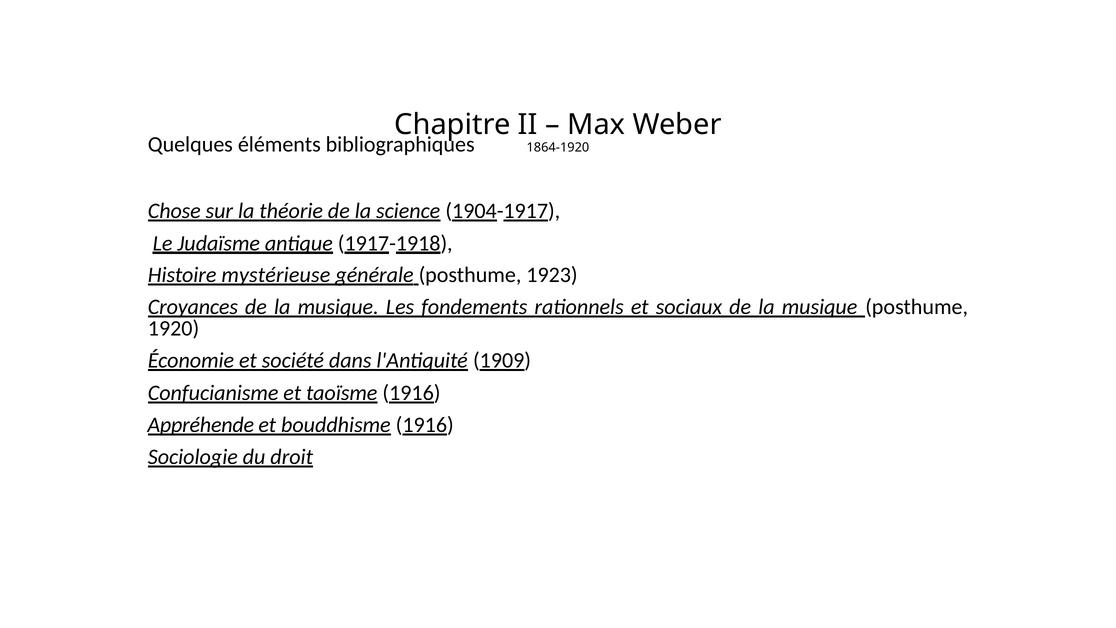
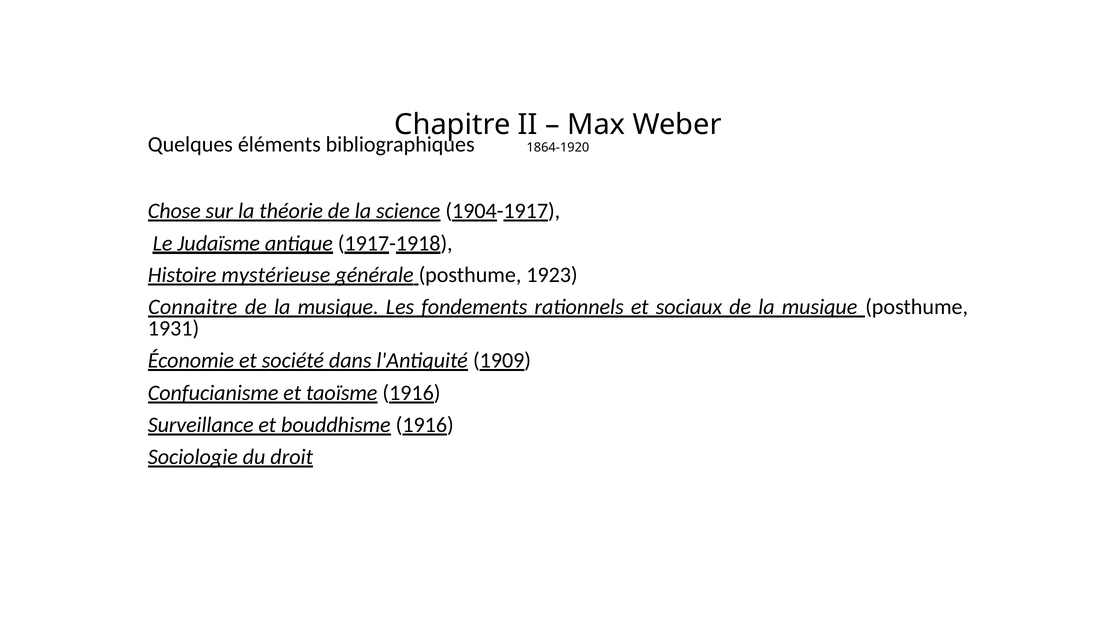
Croyances: Croyances -> Connaitre
1920: 1920 -> 1931
Appréhende: Appréhende -> Surveillance
